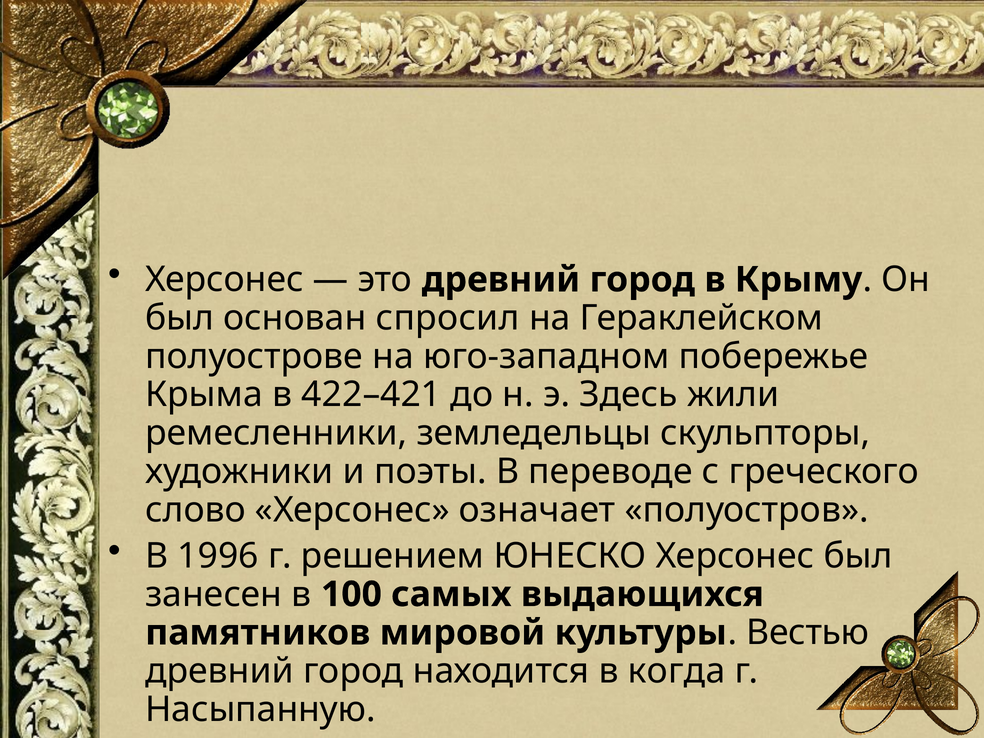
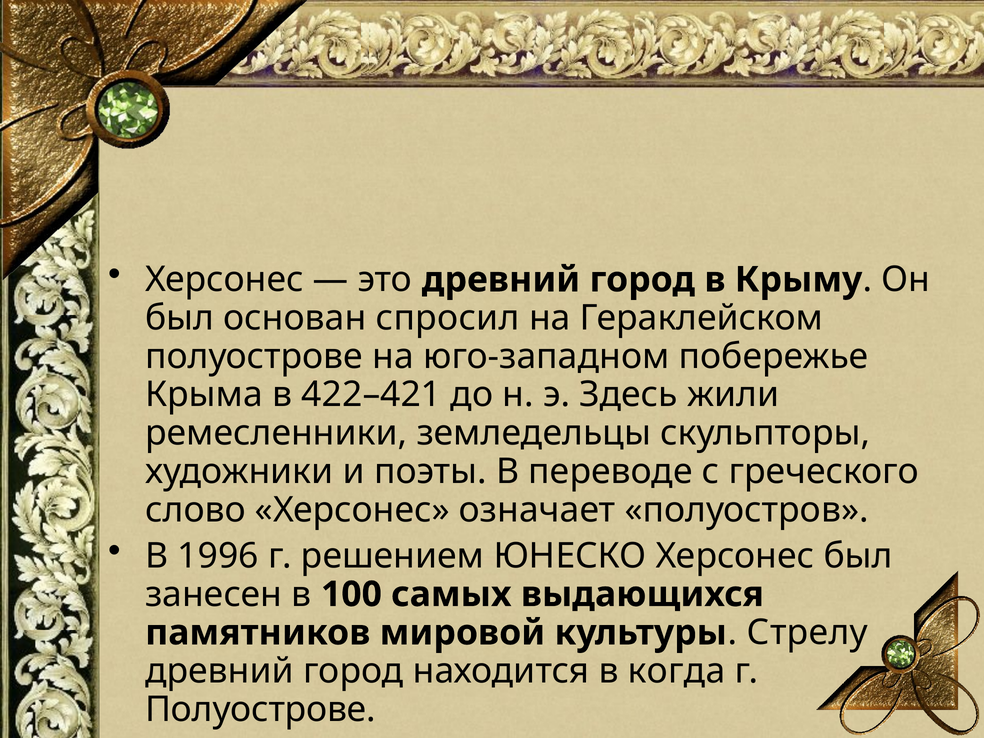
Вестью: Вестью -> Стрелу
Насыпанную at (260, 709): Насыпанную -> Полуострове
